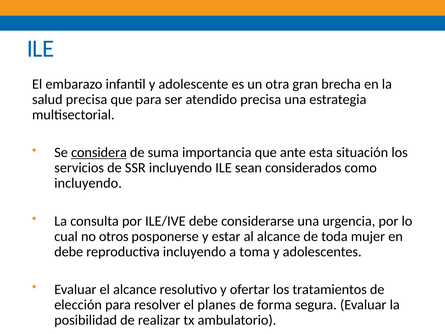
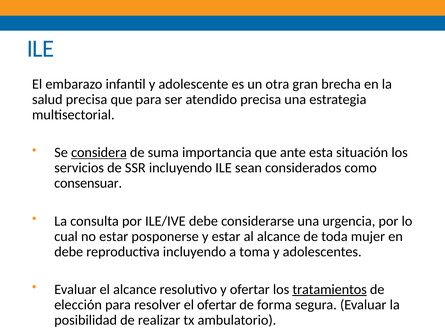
incluyendo at (88, 183): incluyendo -> consensuar
no otros: otros -> estar
tratamientos underline: none -> present
el planes: planes -> ofertar
